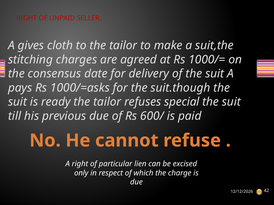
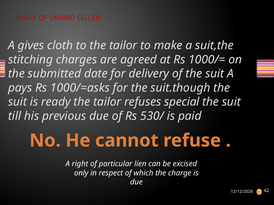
consensus: consensus -> submitted
600/: 600/ -> 530/
